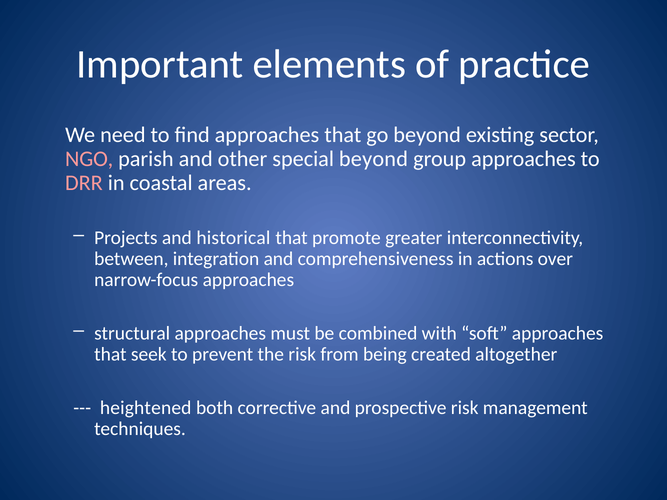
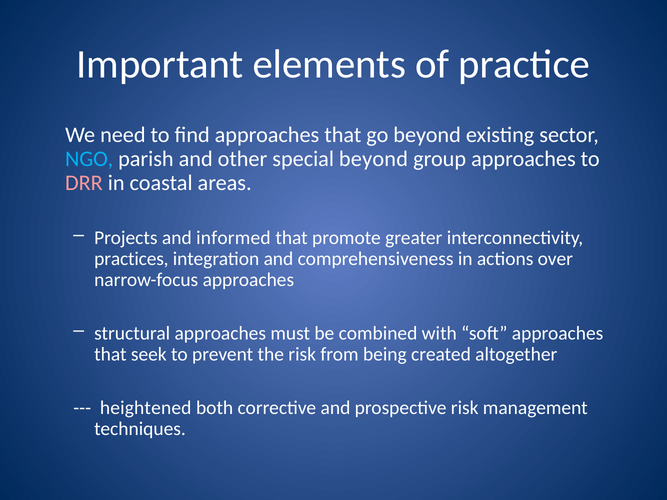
NGO colour: pink -> light blue
historical: historical -> informed
between: between -> practices
